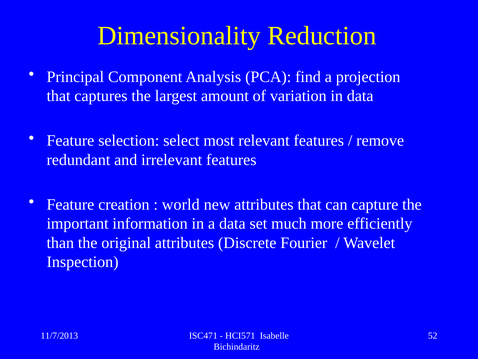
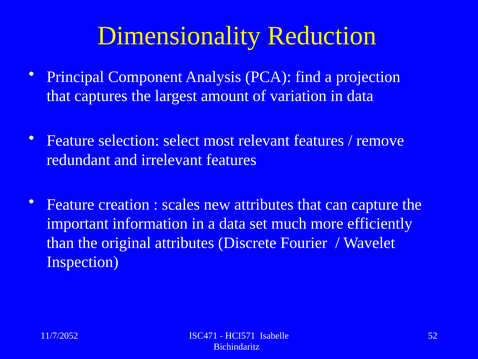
world: world -> scales
11/7/2013: 11/7/2013 -> 11/7/2052
